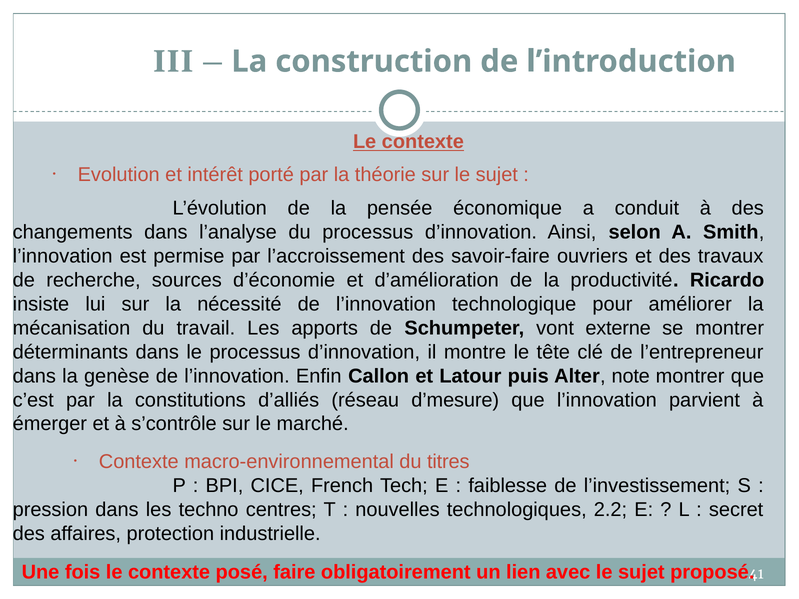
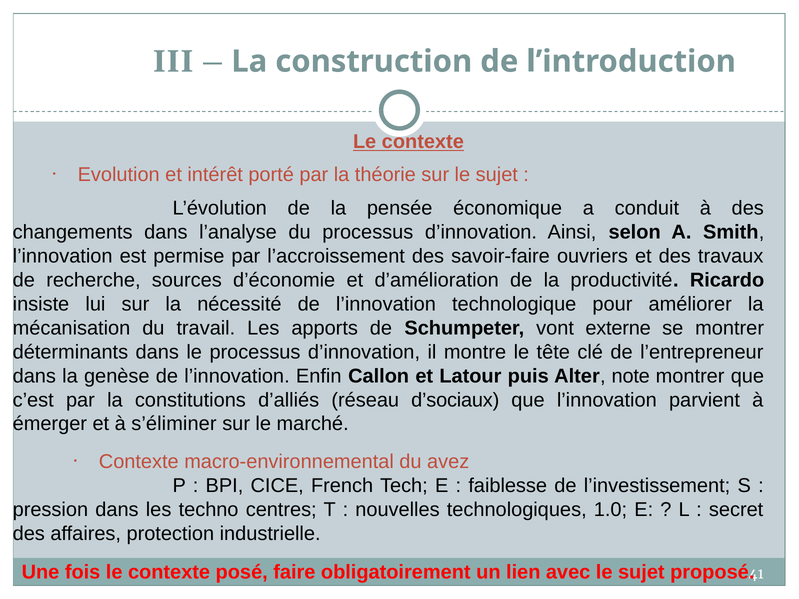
d’mesure: d’mesure -> d’sociaux
s’contrôle: s’contrôle -> s’éliminer
titres: titres -> avez
2.2: 2.2 -> 1.0
